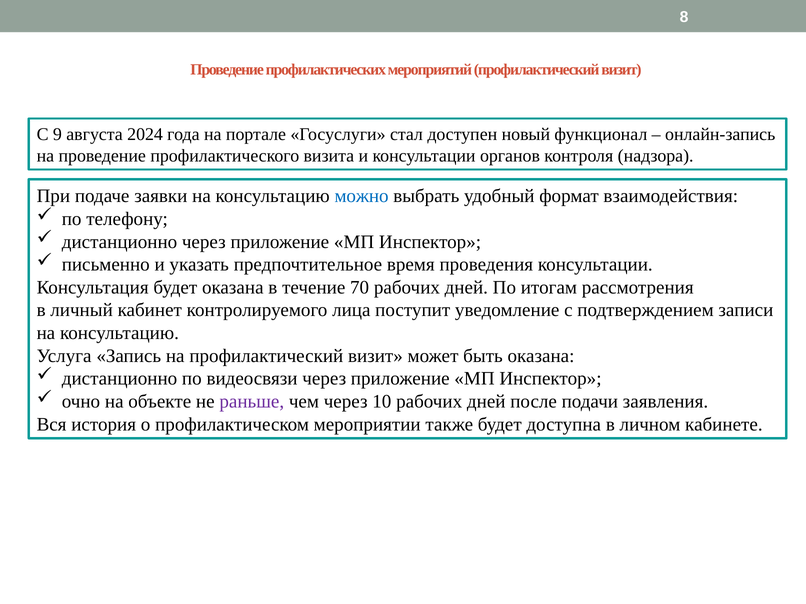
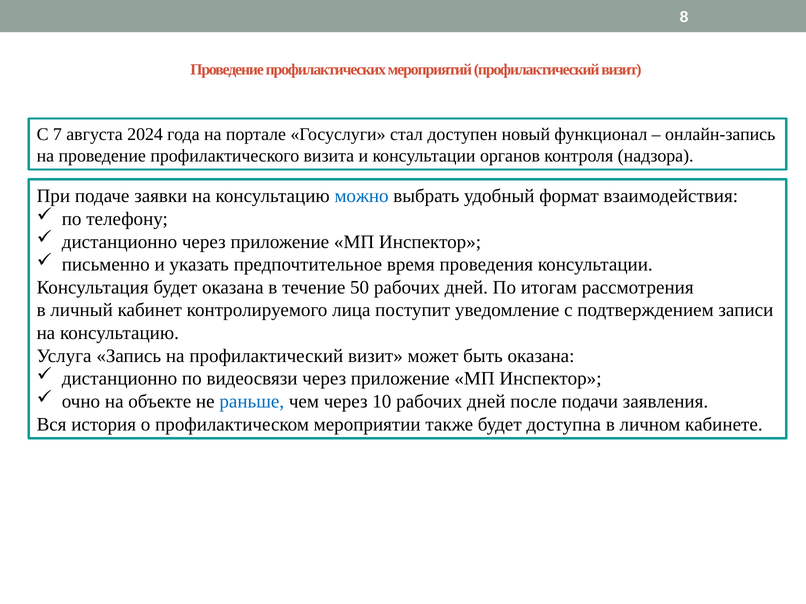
9: 9 -> 7
70: 70 -> 50
раньше colour: purple -> blue
